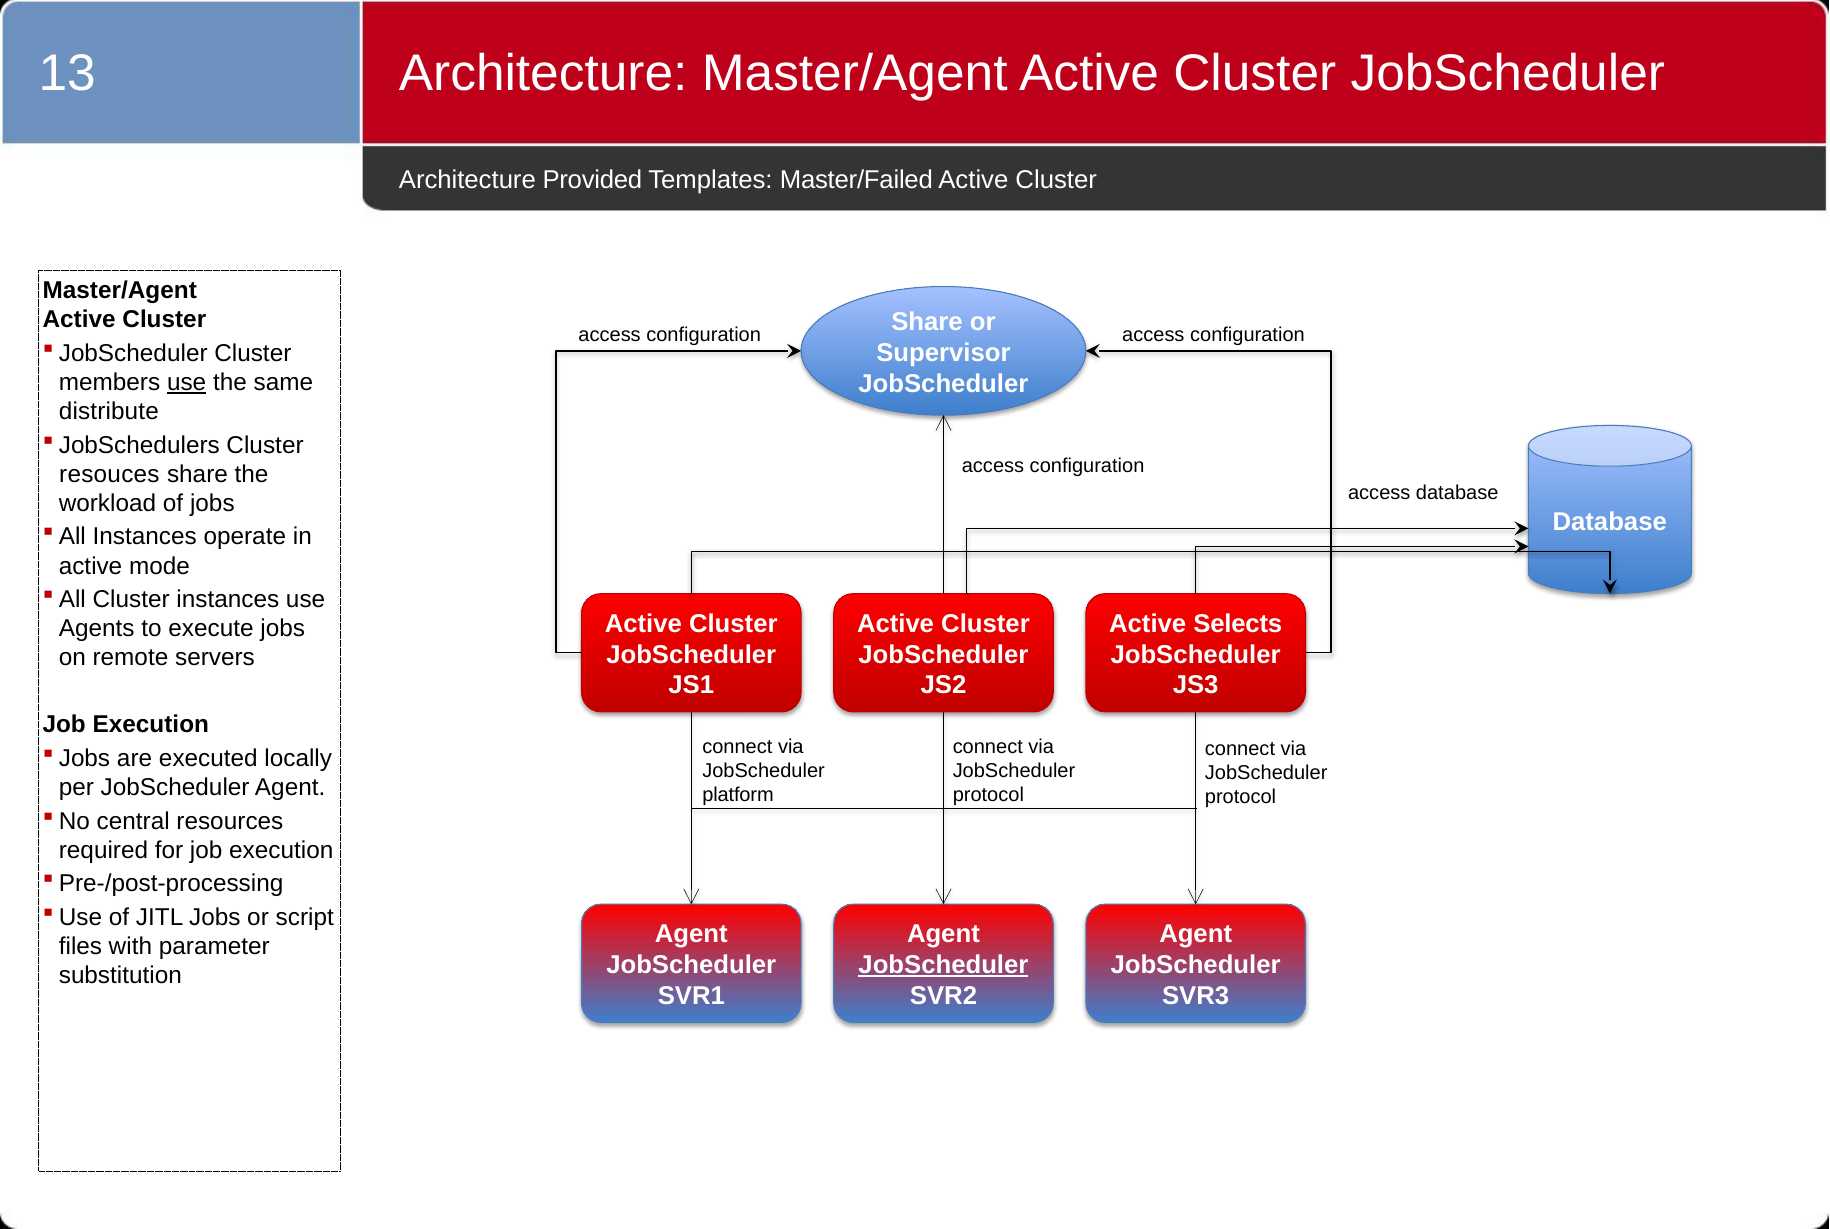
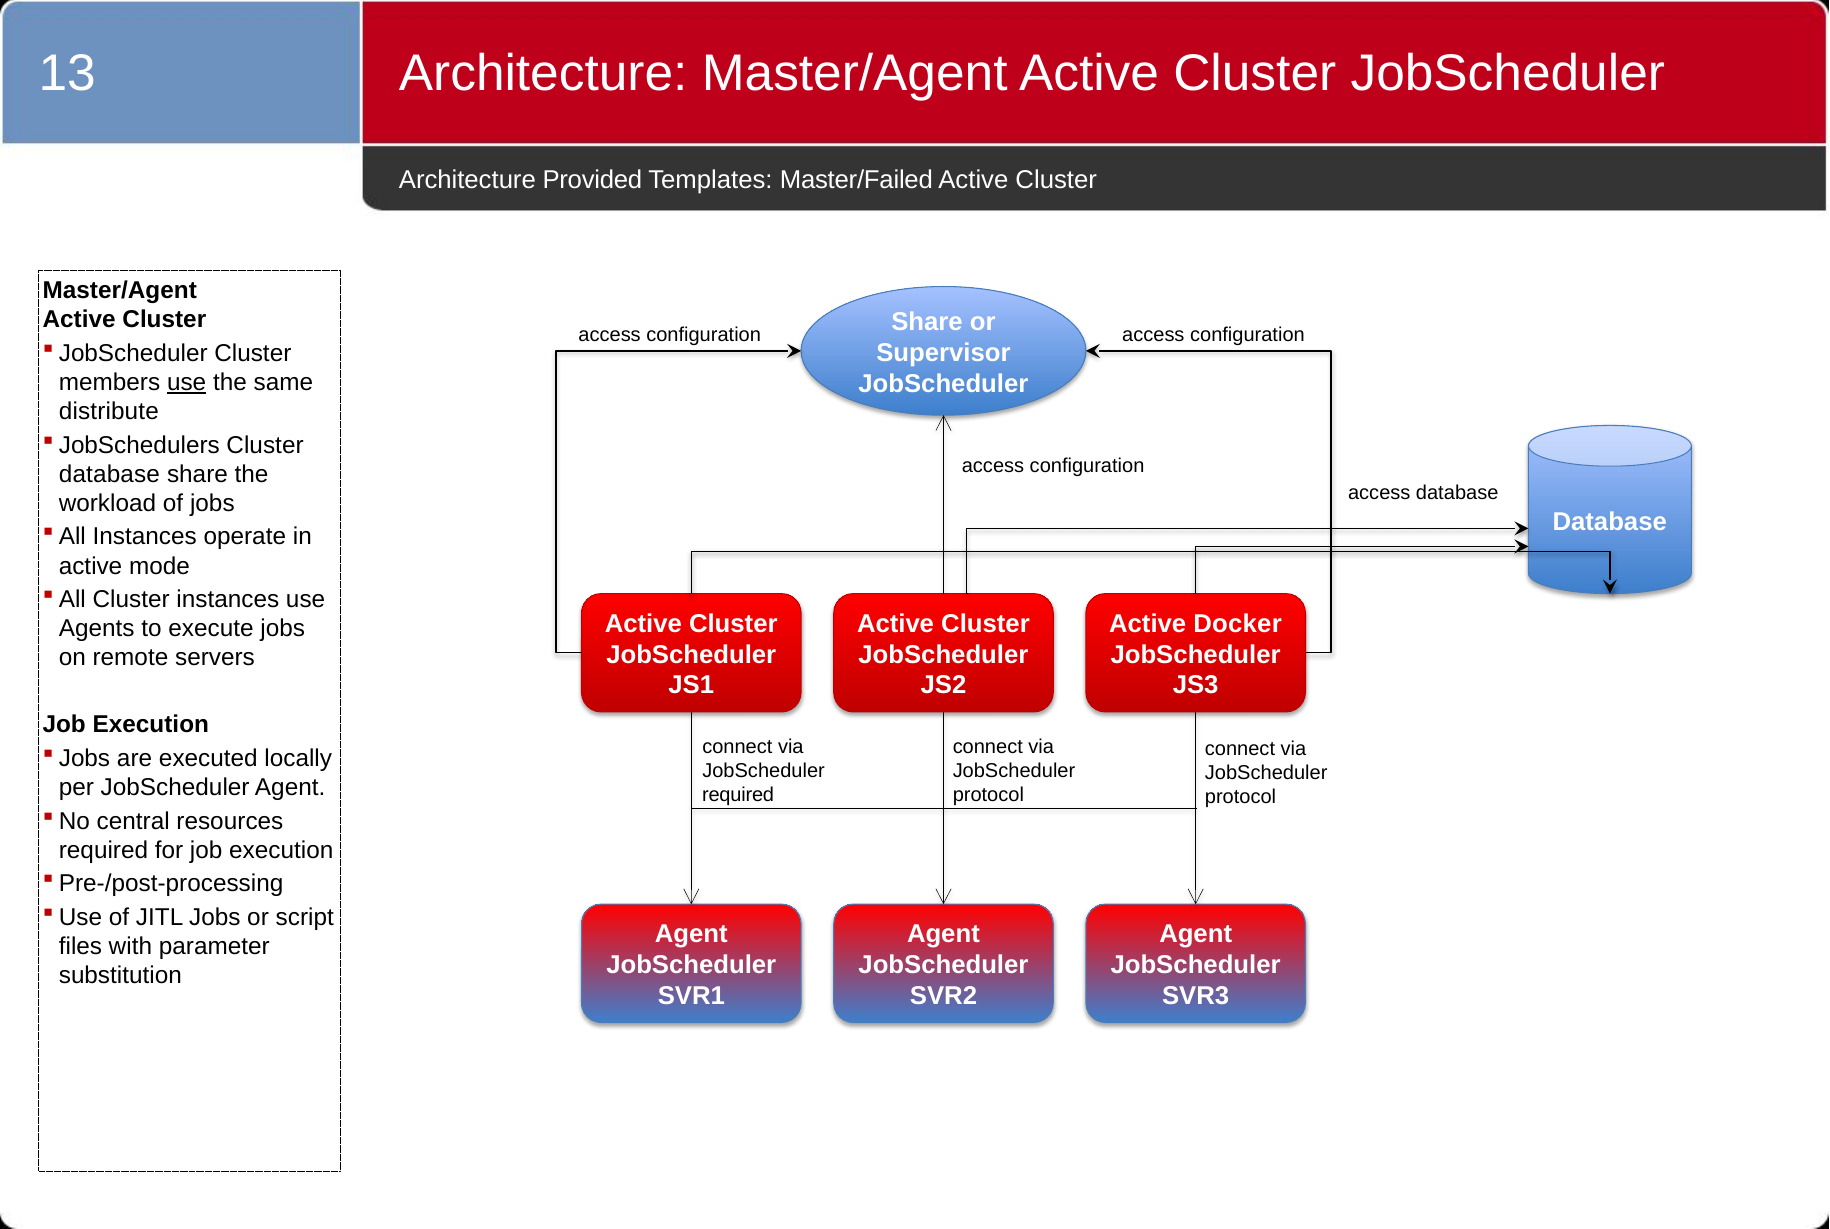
resouces at (109, 474): resouces -> database
Selects: Selects -> Docker
platform at (738, 795): platform -> required
JobScheduler at (943, 965) underline: present -> none
